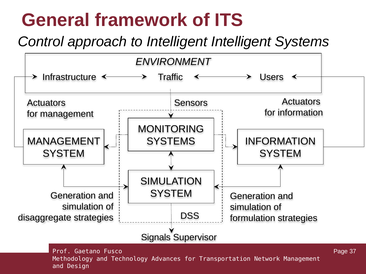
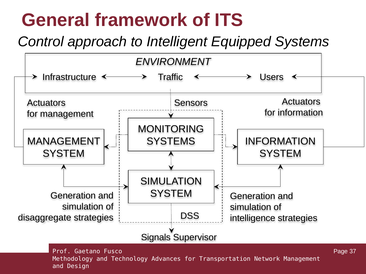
Intelligent Intelligent: Intelligent -> Equipped
formulation: formulation -> intelligence
